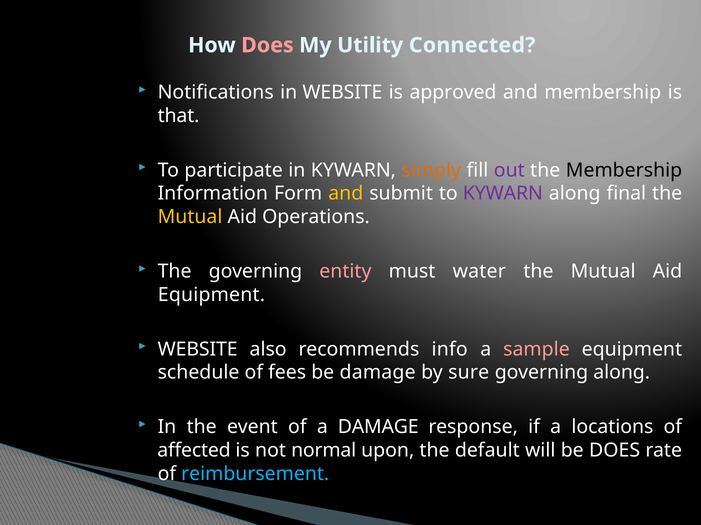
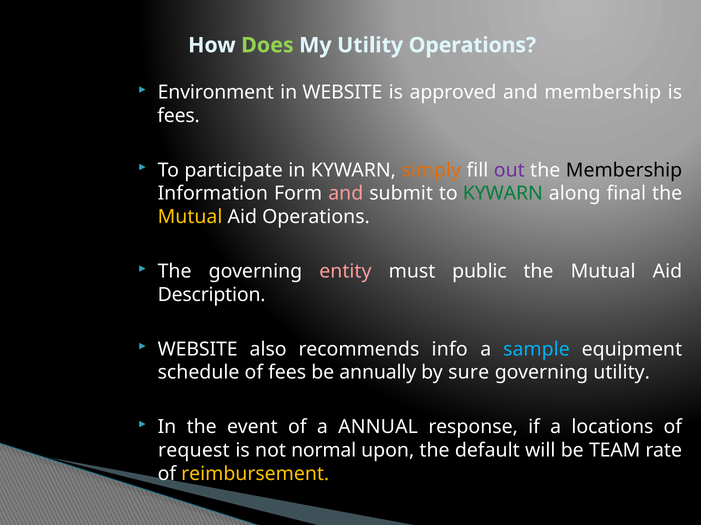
Does at (267, 45) colour: pink -> light green
Utility Connected: Connected -> Operations
Notifications: Notifications -> Environment
that at (179, 116): that -> fees
and at (346, 194) colour: yellow -> pink
KYWARN at (503, 194) colour: purple -> green
water: water -> public
Equipment at (211, 295): Equipment -> Description
sample colour: pink -> light blue
be damage: damage -> annually
governing along: along -> utility
a DAMAGE: DAMAGE -> ANNUAL
affected: affected -> request
be DOES: DOES -> TEAM
reimbursement colour: light blue -> yellow
